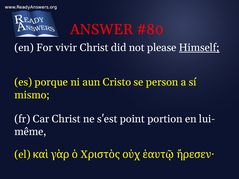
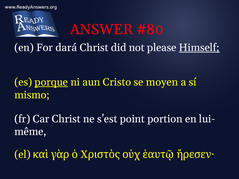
vivir: vivir -> dará
porque underline: none -> present
person: person -> moyen
